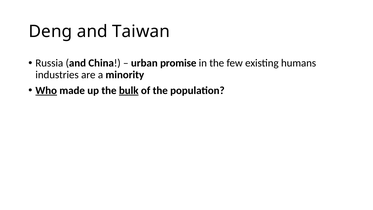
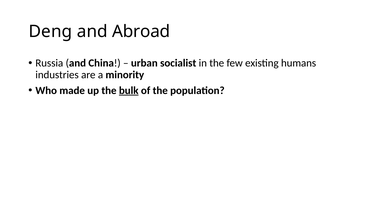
Taiwan: Taiwan -> Abroad
promise: promise -> socialist
Who underline: present -> none
